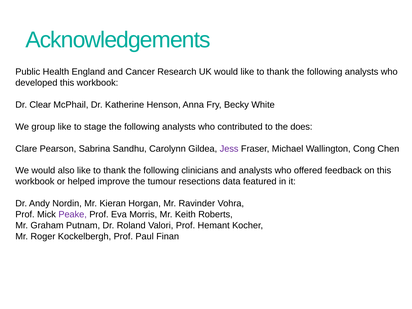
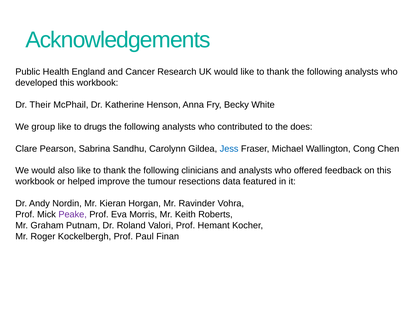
Clear: Clear -> Their
stage: stage -> drugs
Jess colour: purple -> blue
